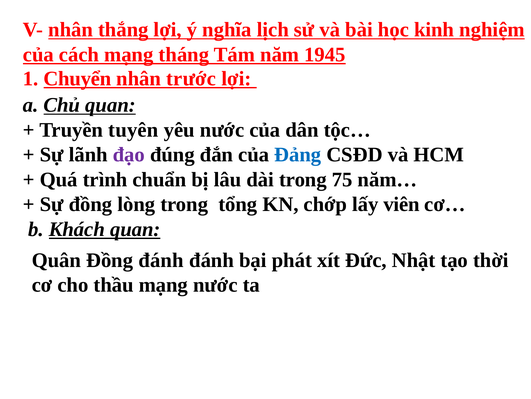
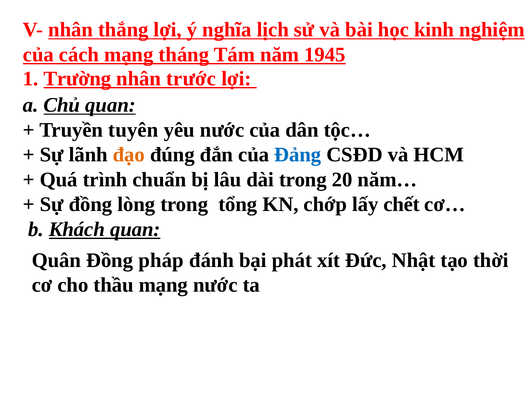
Chuyển: Chuyển -> Trường
đạo colour: purple -> orange
75: 75 -> 20
viên: viên -> chết
Đồng đánh: đánh -> pháp
